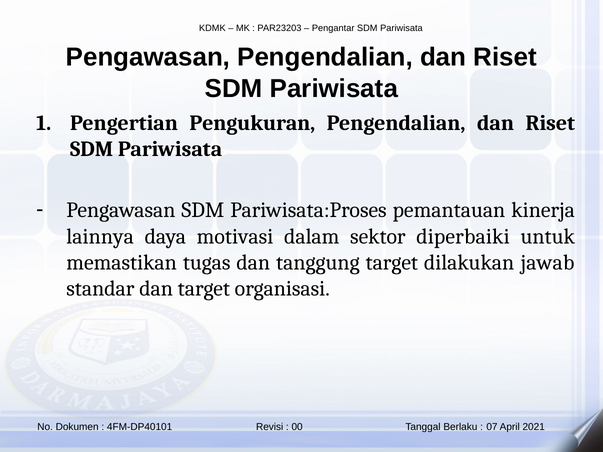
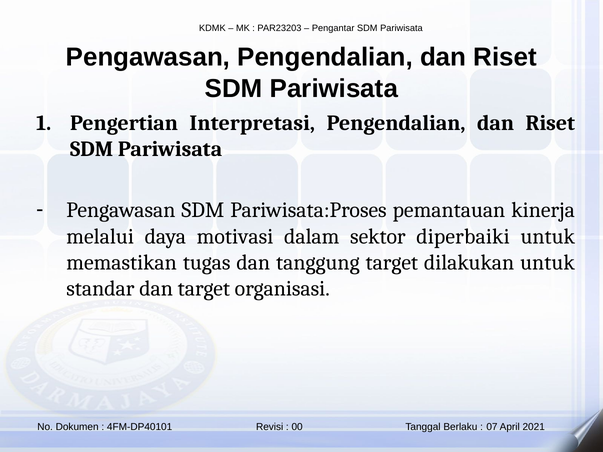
Pengukuran: Pengukuran -> Interpretasi
lainnya: lainnya -> melalui
dilakukan jawab: jawab -> untuk
